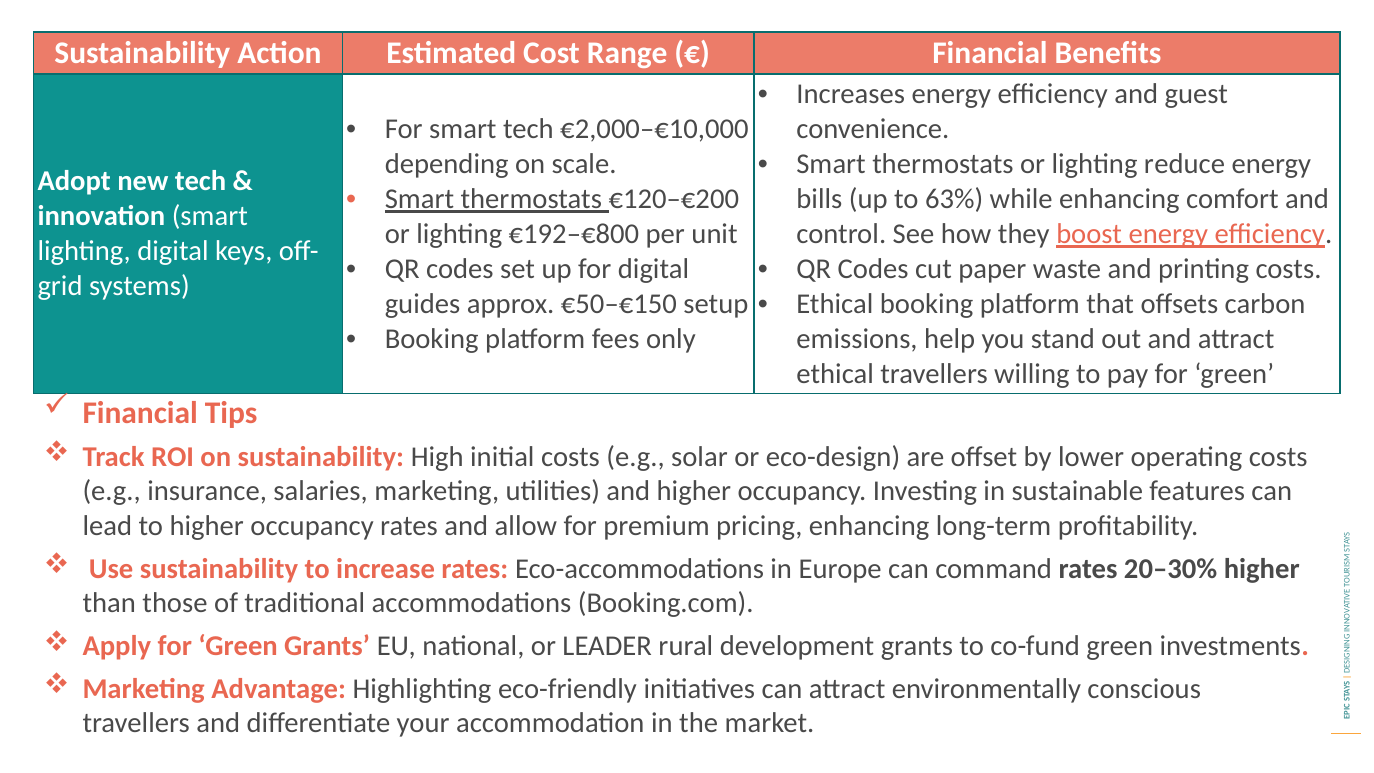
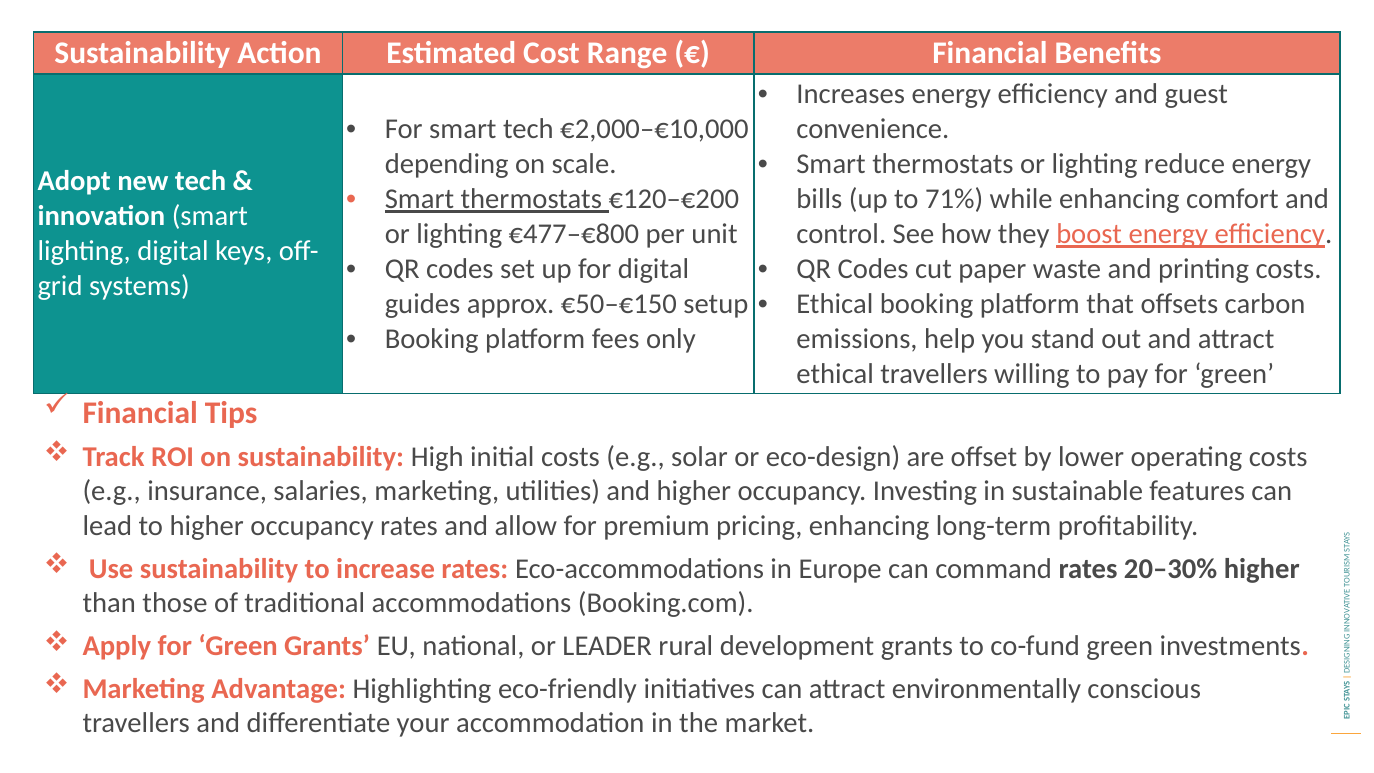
63%: 63% -> 71%
€192–€800: €192–€800 -> €477–€800
